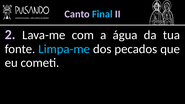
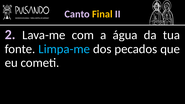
Final colour: light blue -> yellow
